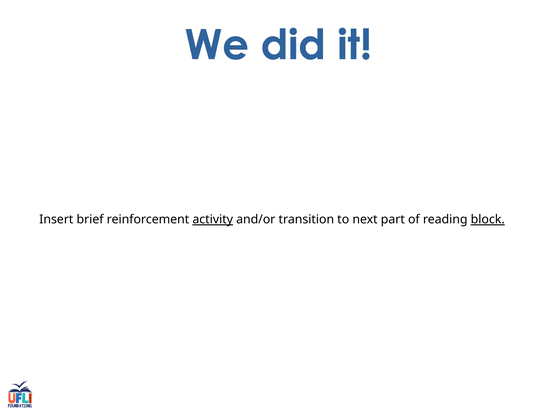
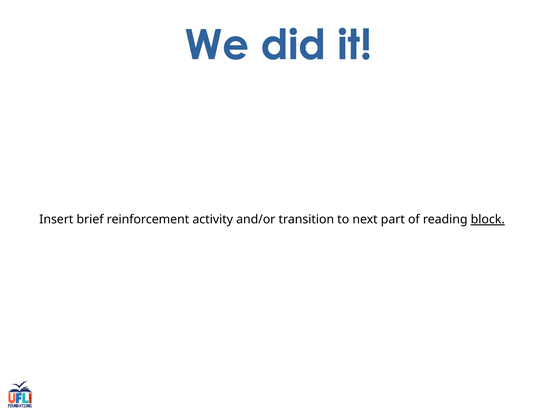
activity underline: present -> none
